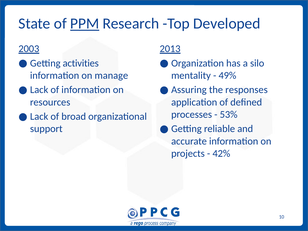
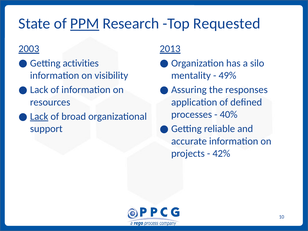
Developed: Developed -> Requested
manage: manage -> visibility
53%: 53% -> 40%
Lack at (39, 117) underline: none -> present
